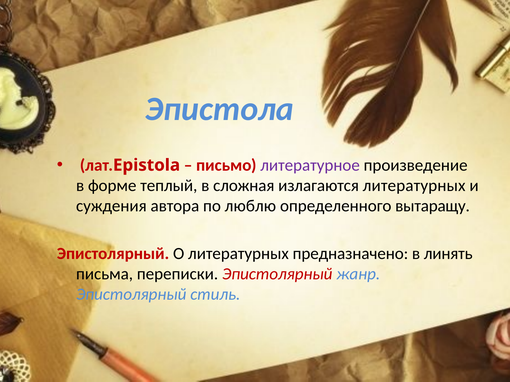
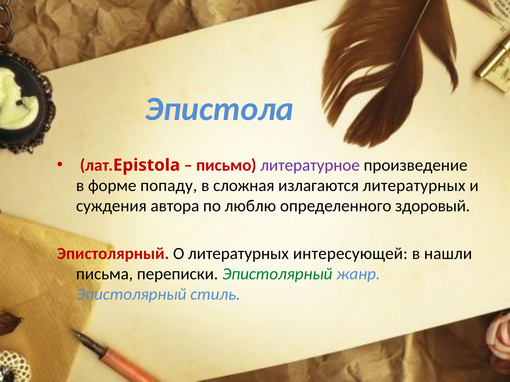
теплый: теплый -> попаду
вытаращу: вытаращу -> здоровый
предназначено: предназначено -> интересующей
линять: линять -> нашли
Эпистолярный at (277, 274) colour: red -> green
